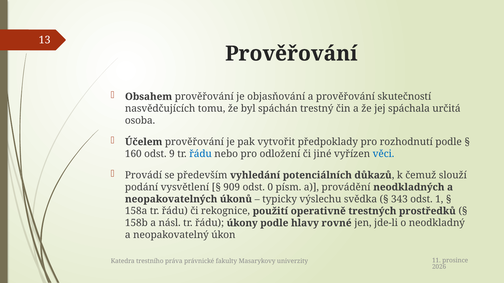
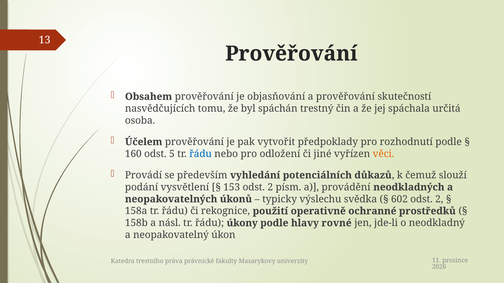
9: 9 -> 5
věci colour: blue -> orange
909: 909 -> 153
0 at (270, 187): 0 -> 2
343: 343 -> 602
1 at (439, 199): 1 -> 2
trestných: trestných -> ochranné
